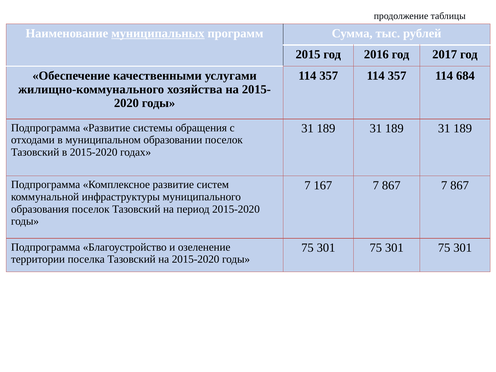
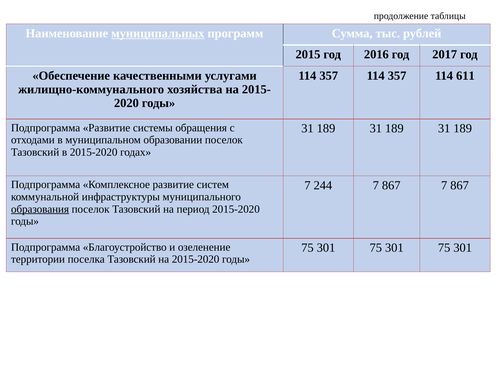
684: 684 -> 611
167: 167 -> 244
образования underline: none -> present
